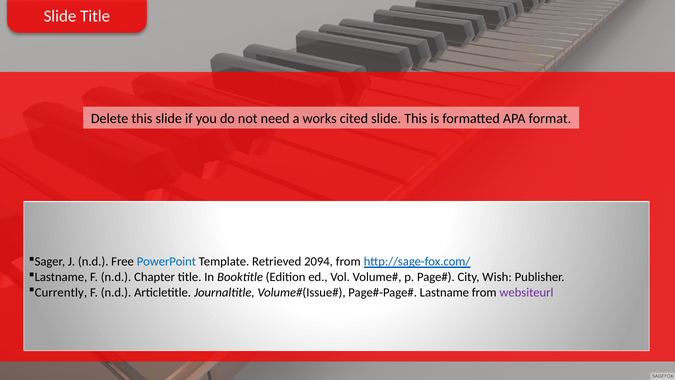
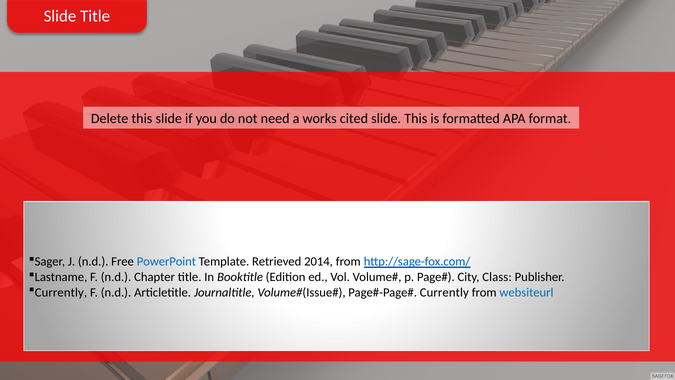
2094: 2094 -> 2014
Wish: Wish -> Class
Lastname at (444, 292): Lastname -> Currently
websiteurl colour: purple -> blue
